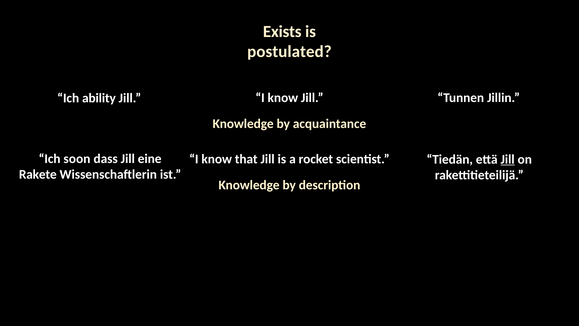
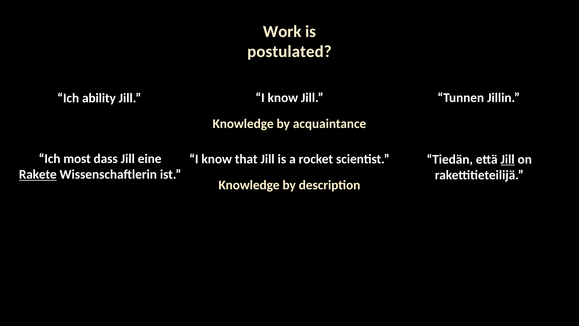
Exists: Exists -> Work
soon: soon -> most
Rakete underline: none -> present
